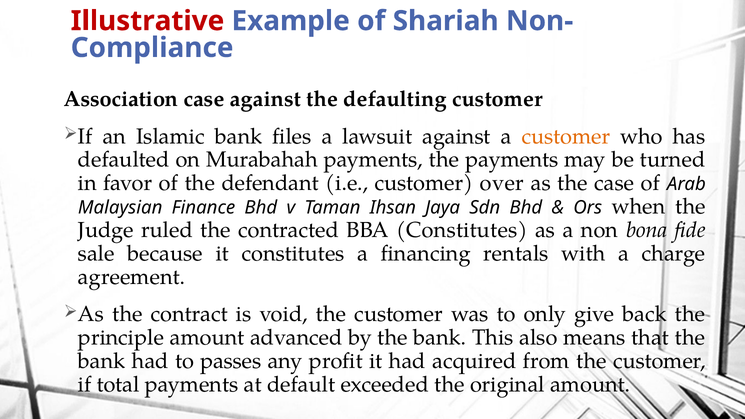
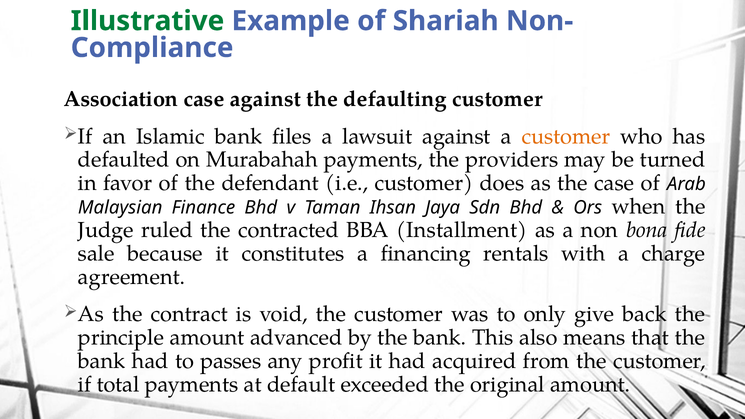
Illustrative colour: red -> green
the payments: payments -> providers
over: over -> does
BBA Constitutes: Constitutes -> Installment
